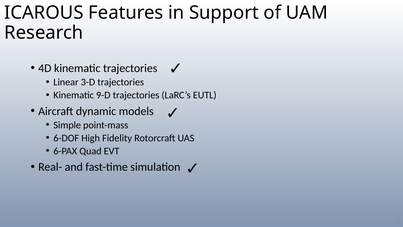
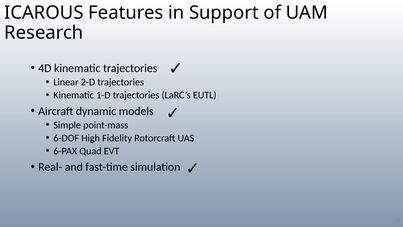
3-D: 3-D -> 2-D
9-D: 9-D -> 1-D
